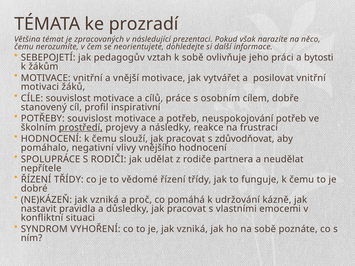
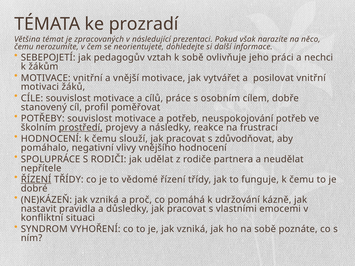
bytosti: bytosti -> nechci
inspirativní: inspirativní -> poměřovat
ŘÍZENÍ at (36, 180) underline: none -> present
